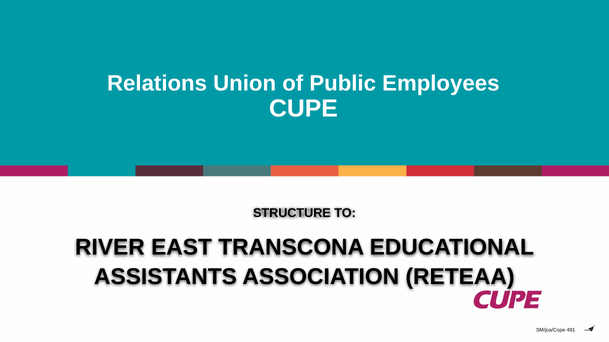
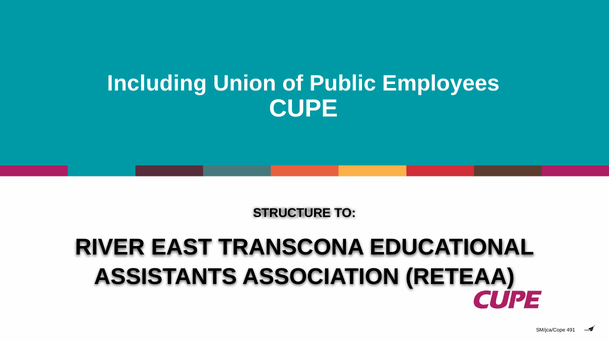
Relations: Relations -> Including
